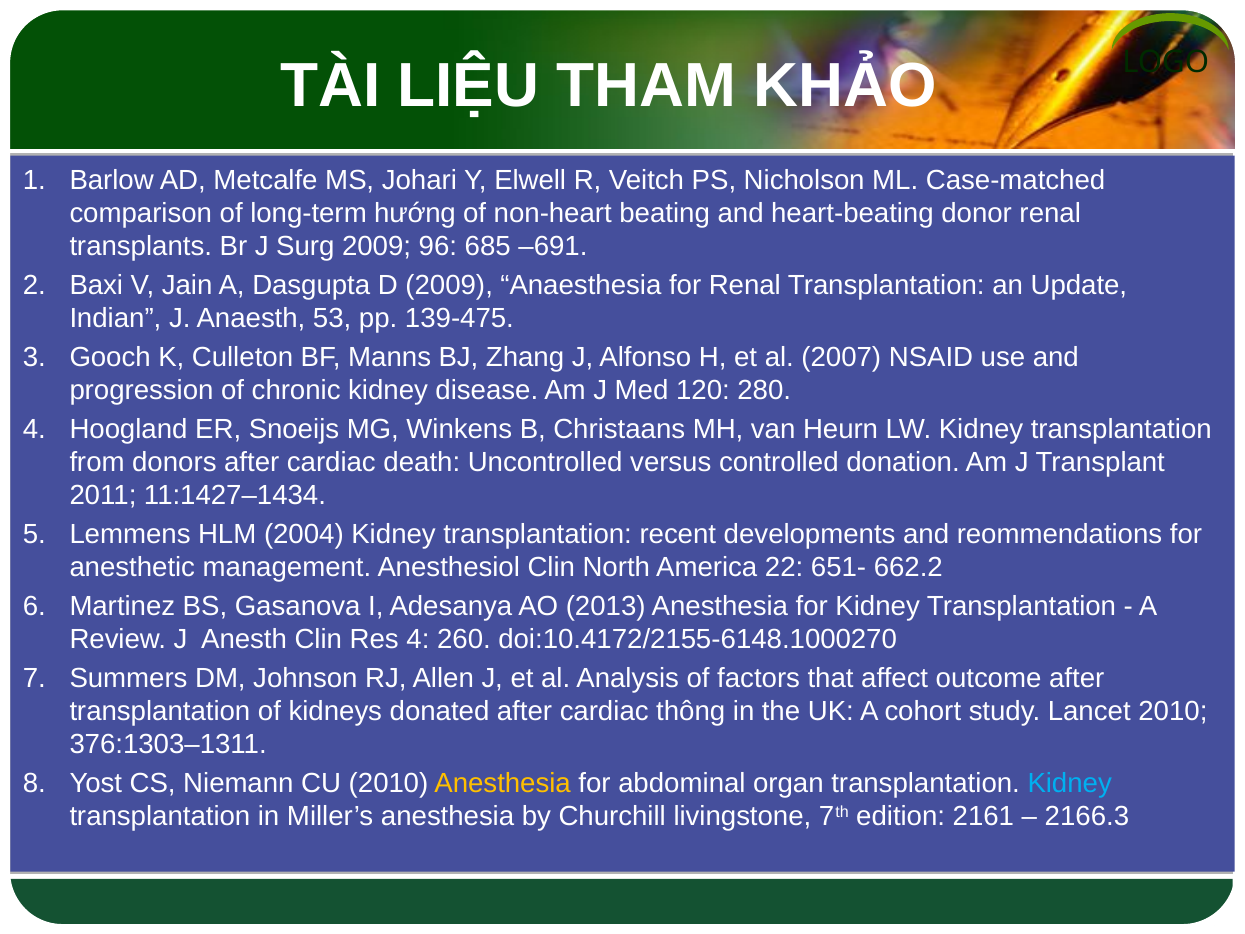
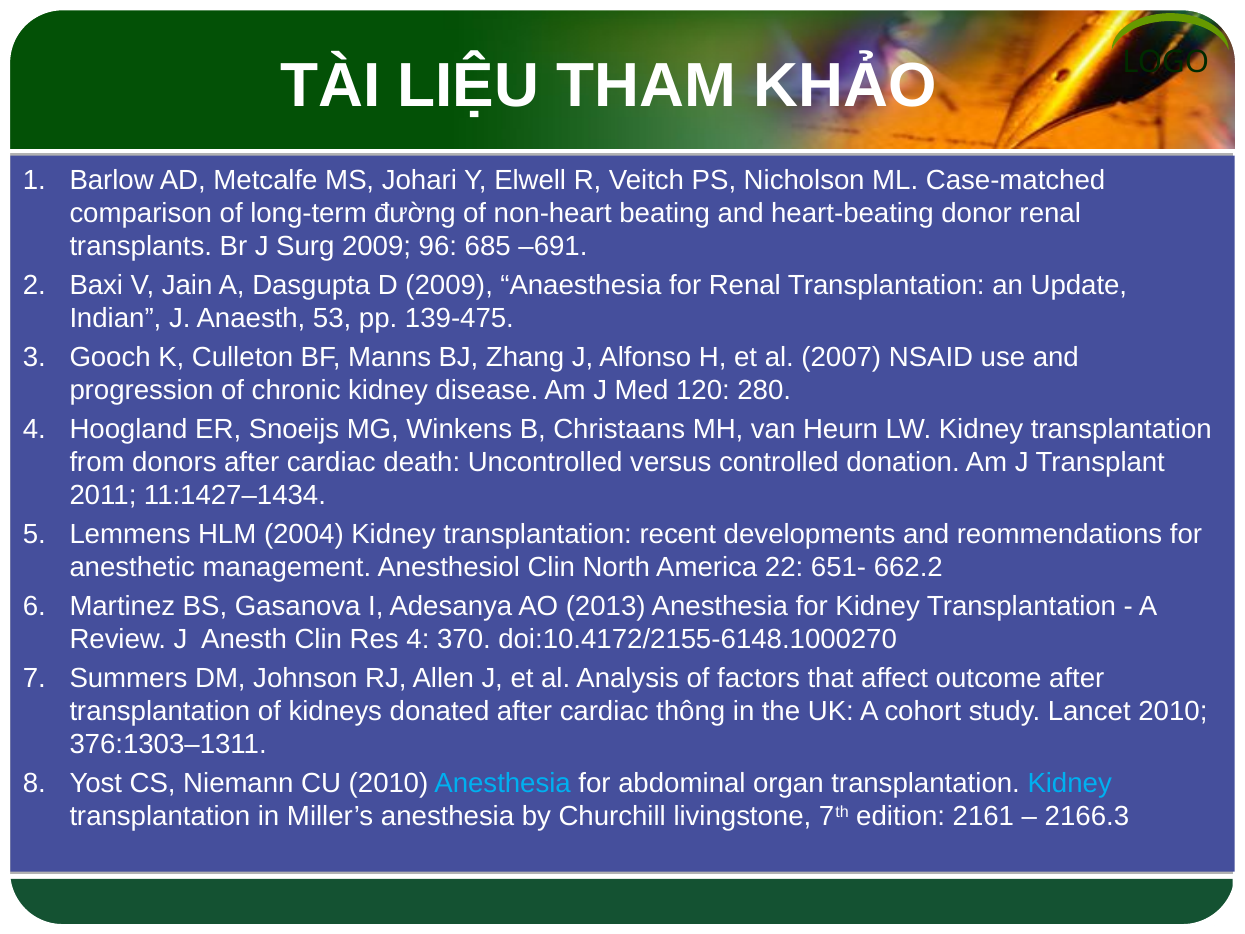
hướng: hướng -> đường
260: 260 -> 370
Anesthesia at (503, 783) colour: yellow -> light blue
